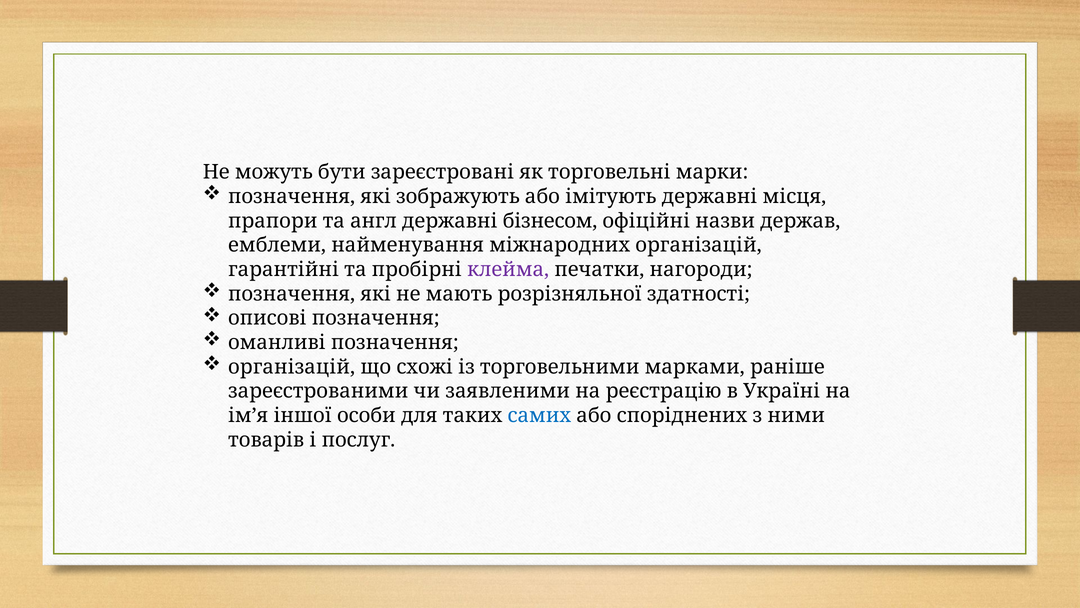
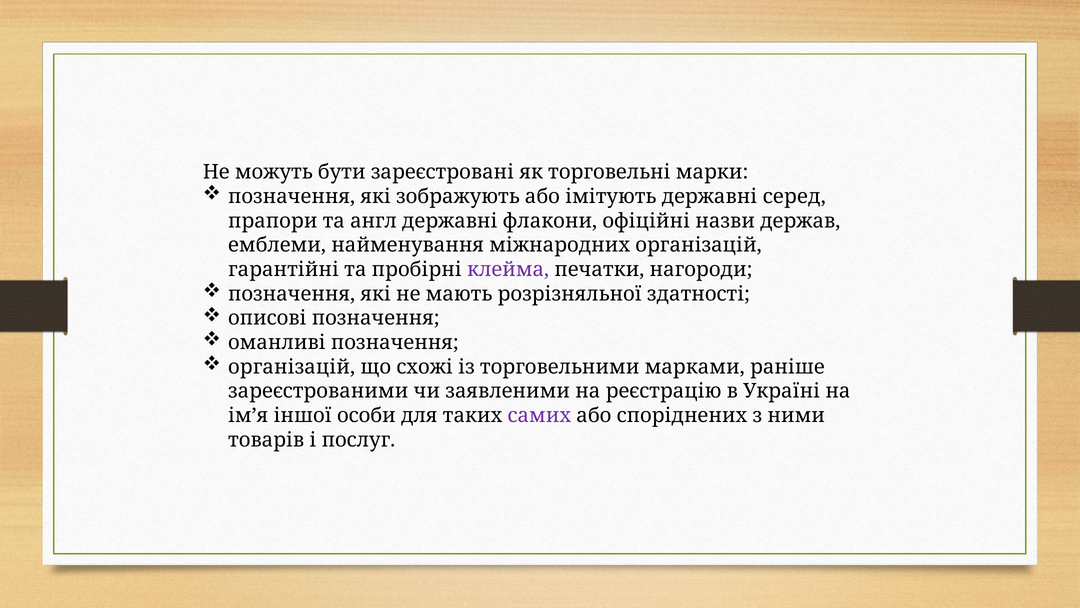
місця: місця -> серед
бізнесом: бізнесом -> флакони
самих colour: blue -> purple
